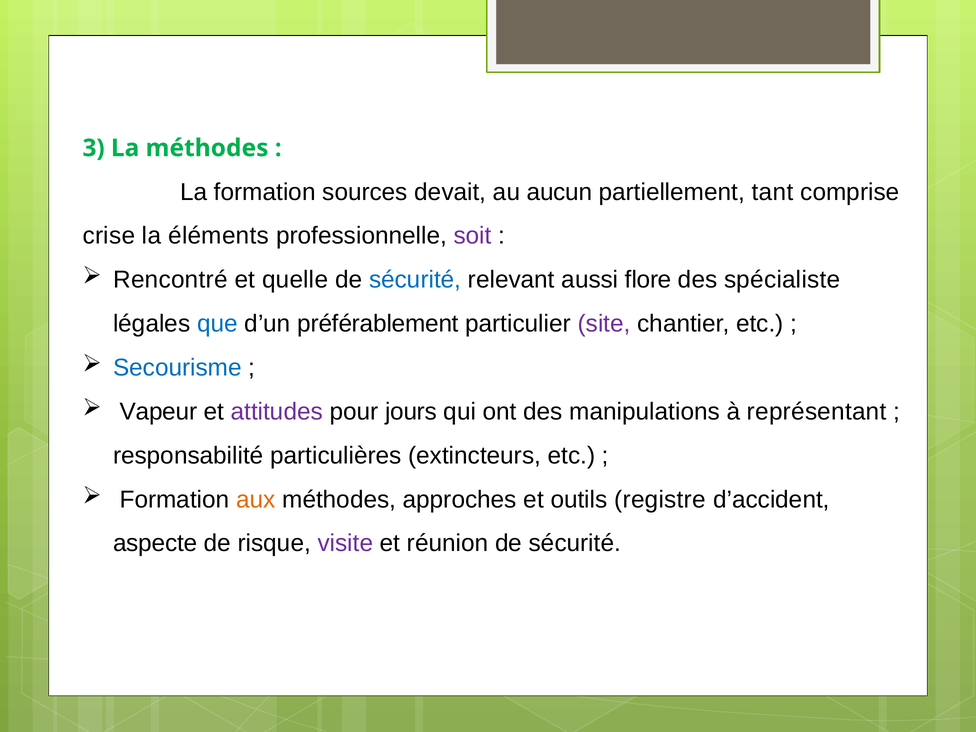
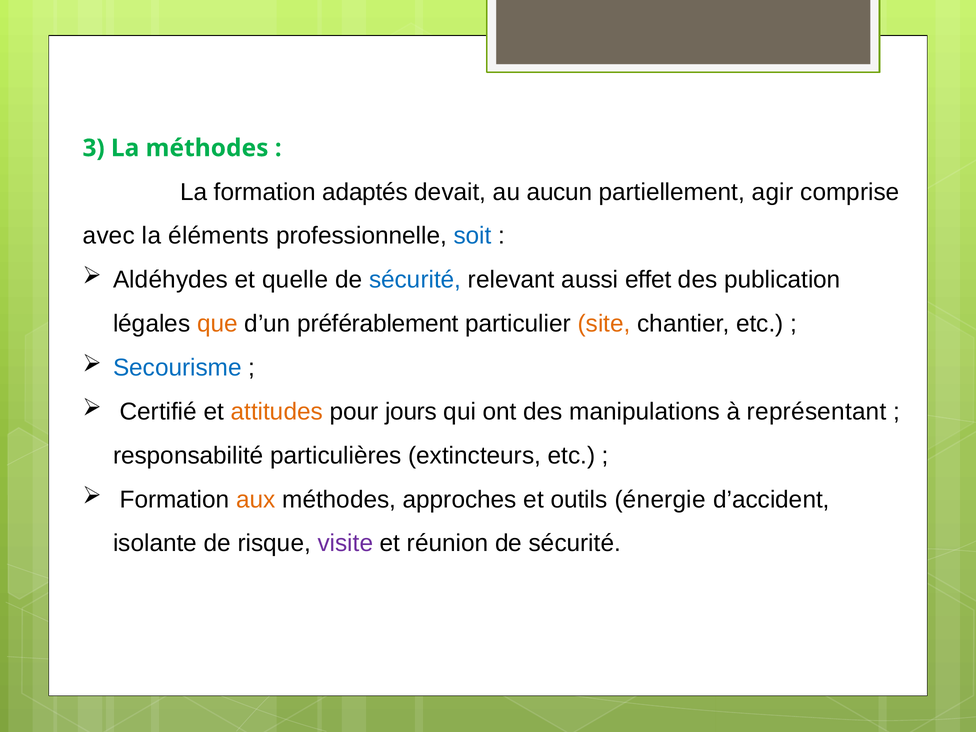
sources: sources -> adaptés
tant: tant -> agir
crise: crise -> avec
soit colour: purple -> blue
Rencontré: Rencontré -> Aldéhydes
flore: flore -> effet
spécialiste: spécialiste -> publication
que colour: blue -> orange
site colour: purple -> orange
Vapeur: Vapeur -> Certifié
attitudes colour: purple -> orange
registre: registre -> énergie
aspecte: aspecte -> isolante
